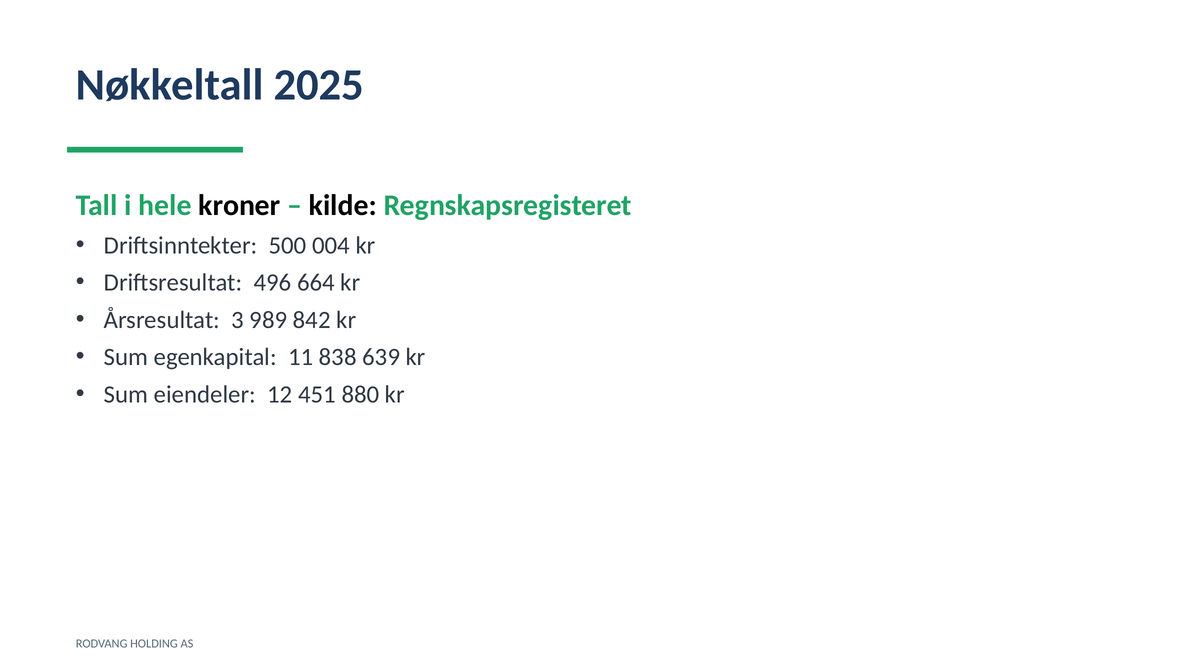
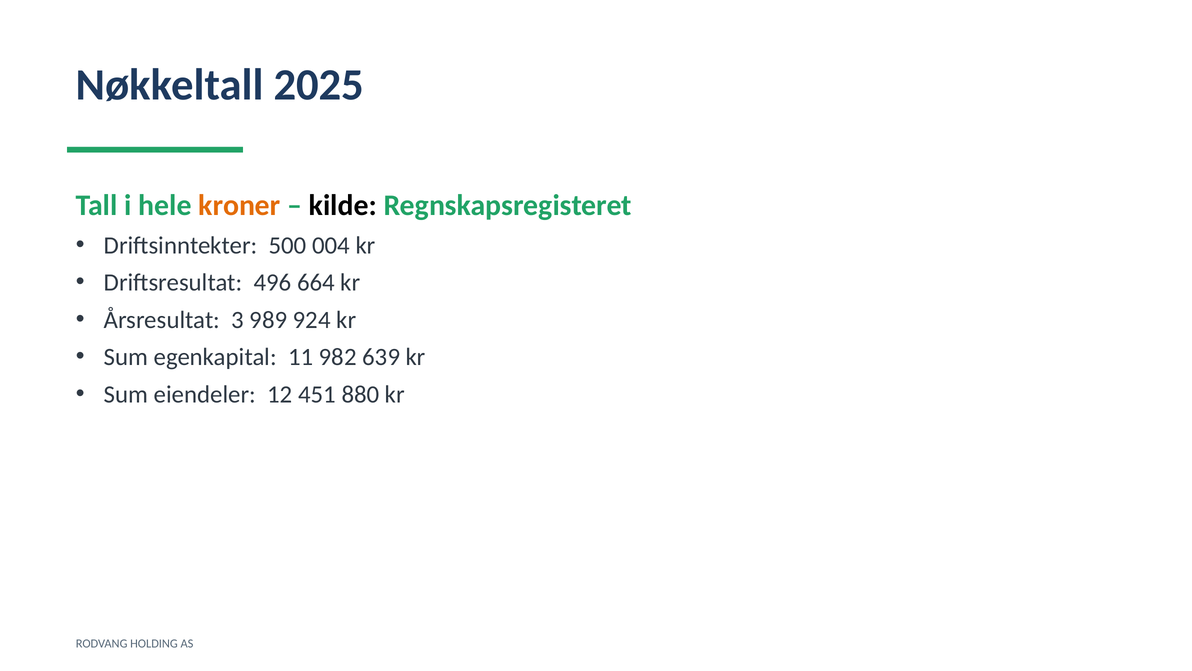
kroner colour: black -> orange
842: 842 -> 924
838: 838 -> 982
